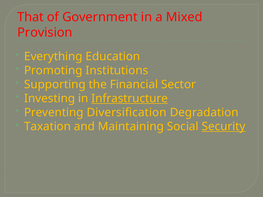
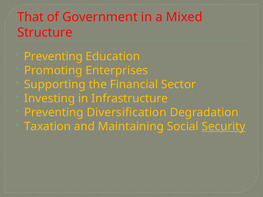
Provision: Provision -> Structure
Everything at (53, 56): Everything -> Preventing
Institutions: Institutions -> Enterprises
Infrastructure underline: present -> none
